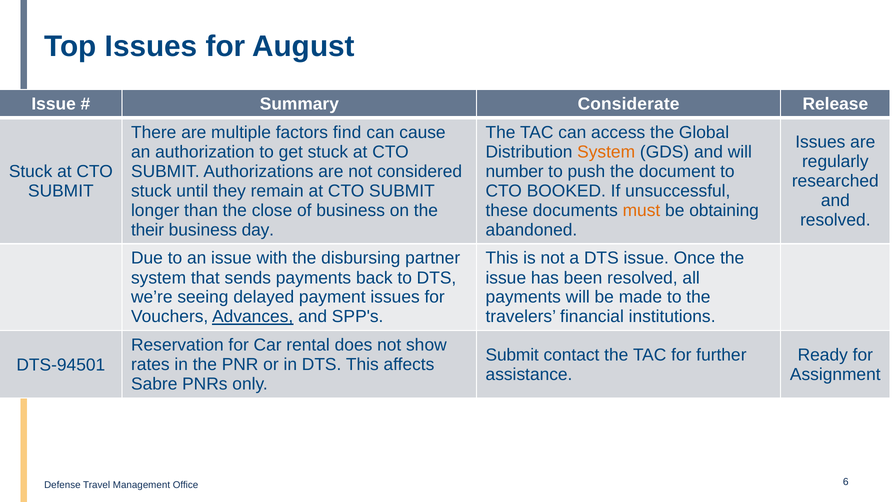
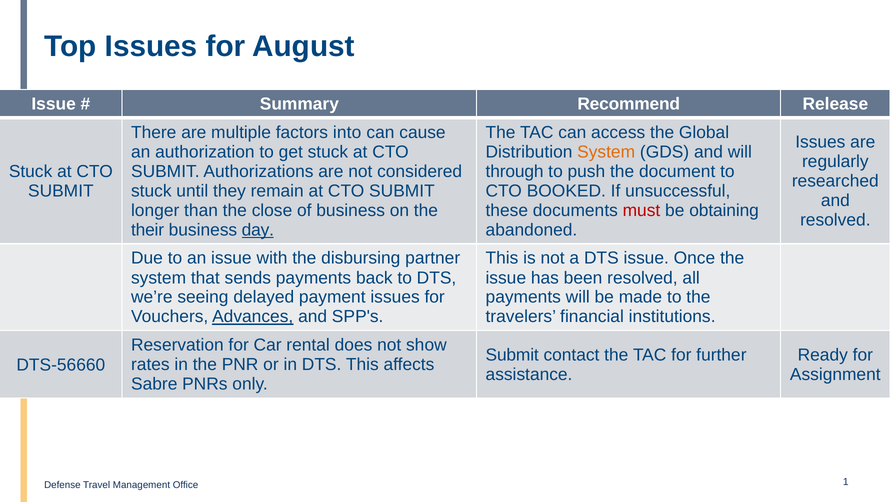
Considerate: Considerate -> Recommend
find: find -> into
number: number -> through
must colour: orange -> red
day underline: none -> present
DTS-94501: DTS-94501 -> DTS-56660
6: 6 -> 1
